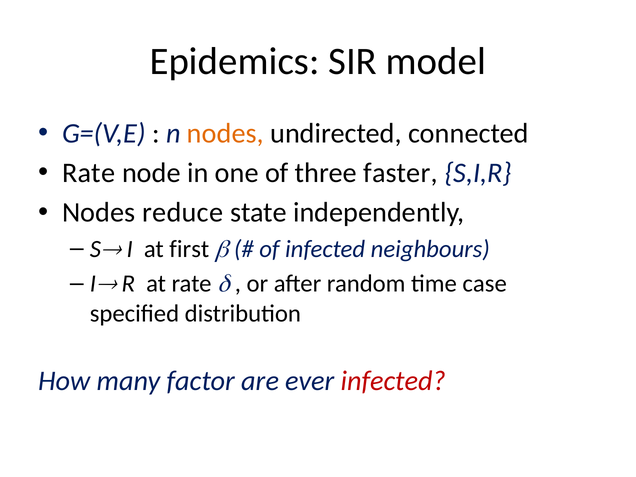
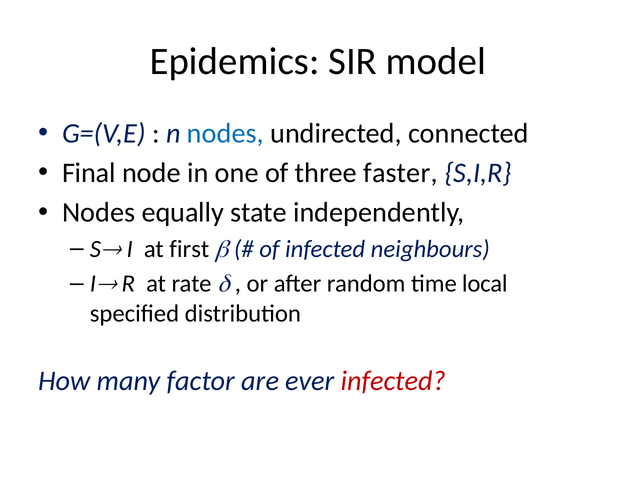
nodes at (225, 133) colour: orange -> blue
Rate at (89, 173): Rate -> Final
reduce: reduce -> equally
case: case -> local
